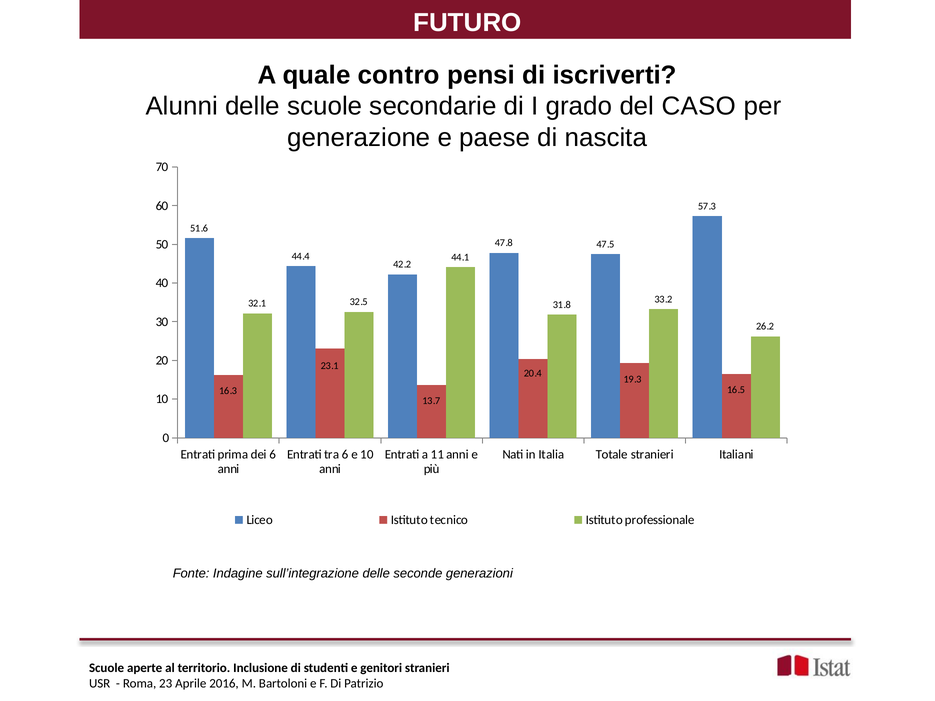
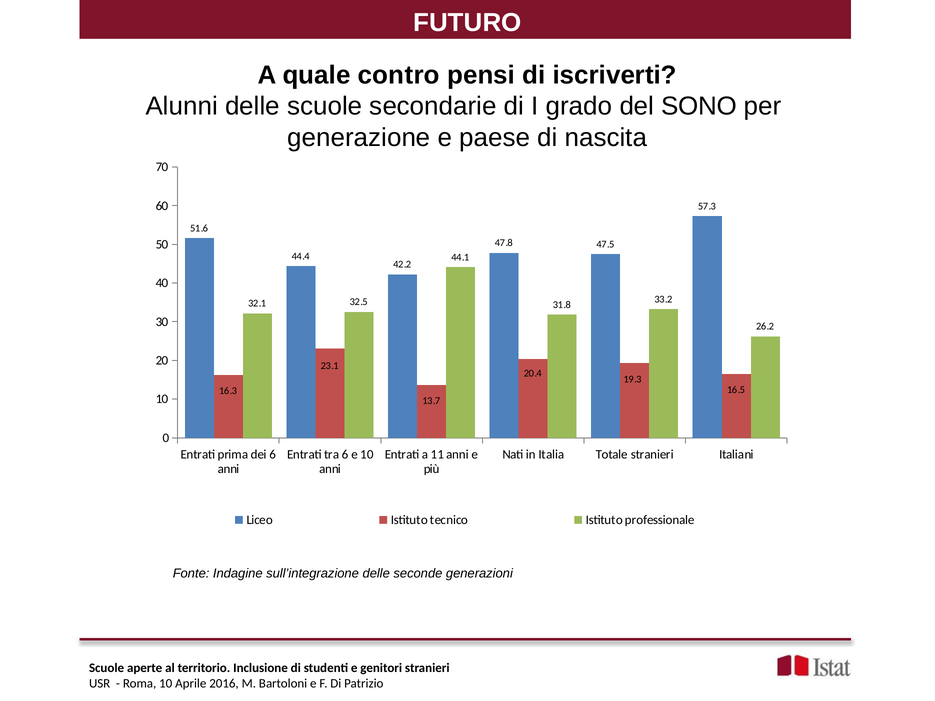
CASO: CASO -> SONO
Roma 23: 23 -> 10
